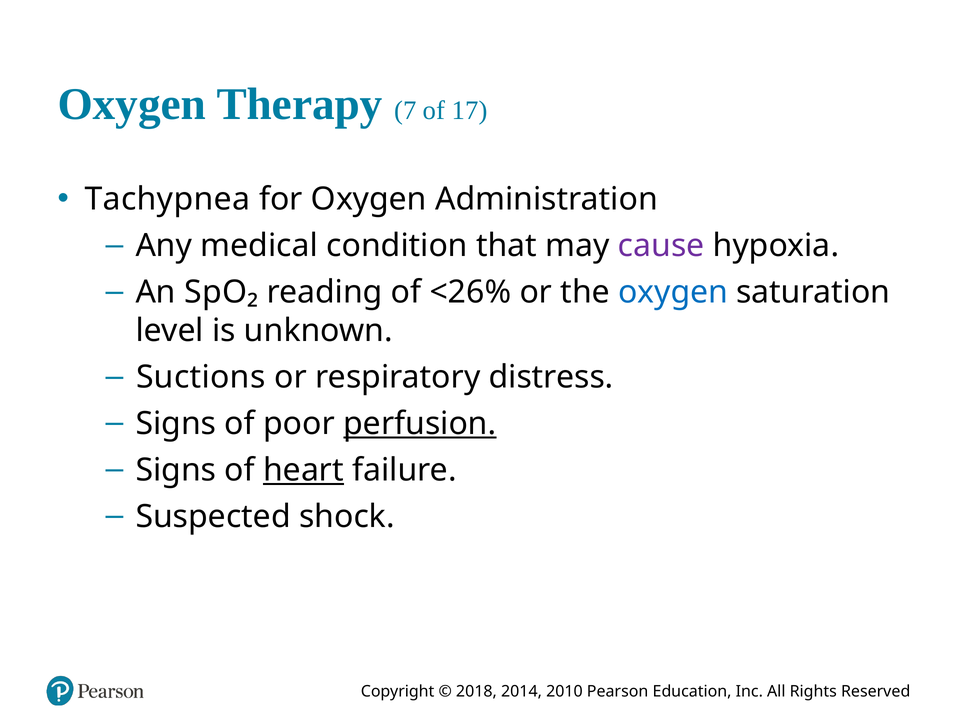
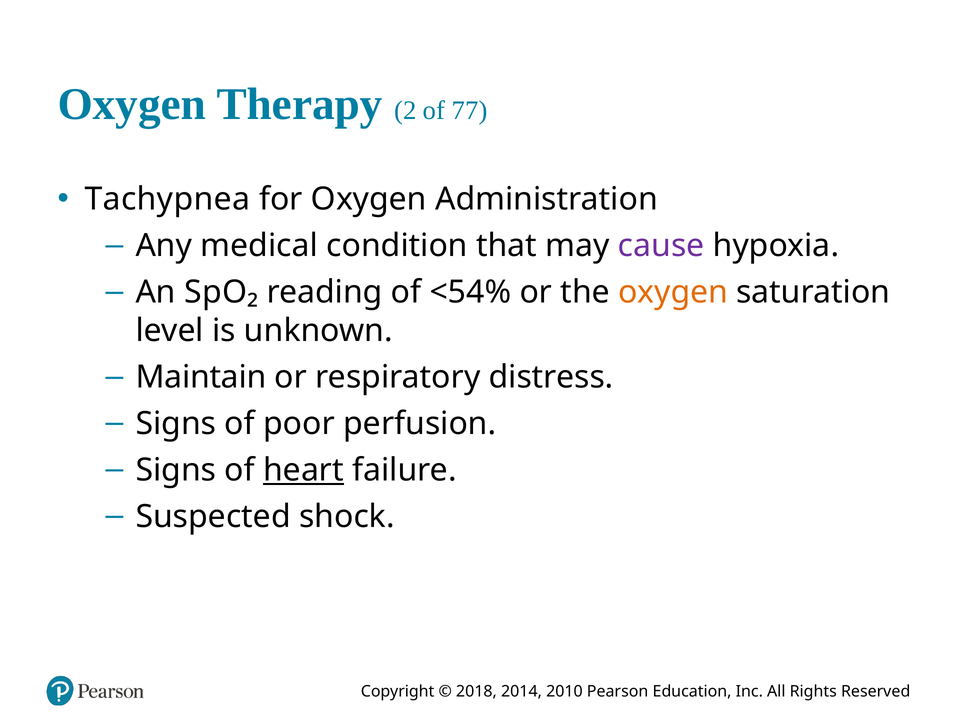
7: 7 -> 2
17: 17 -> 77
<26%: <26% -> <54%
oxygen at (673, 292) colour: blue -> orange
Suctions: Suctions -> Maintain
perfusion underline: present -> none
